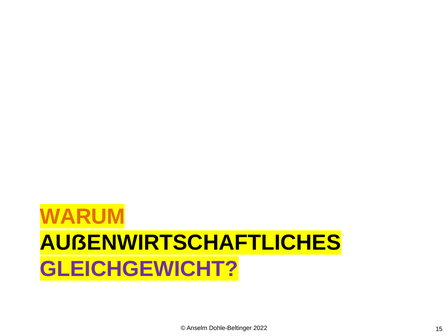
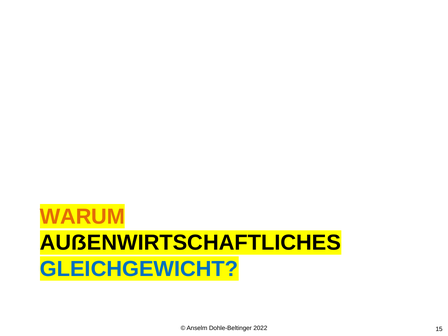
GLEICHGEWICHT colour: purple -> blue
